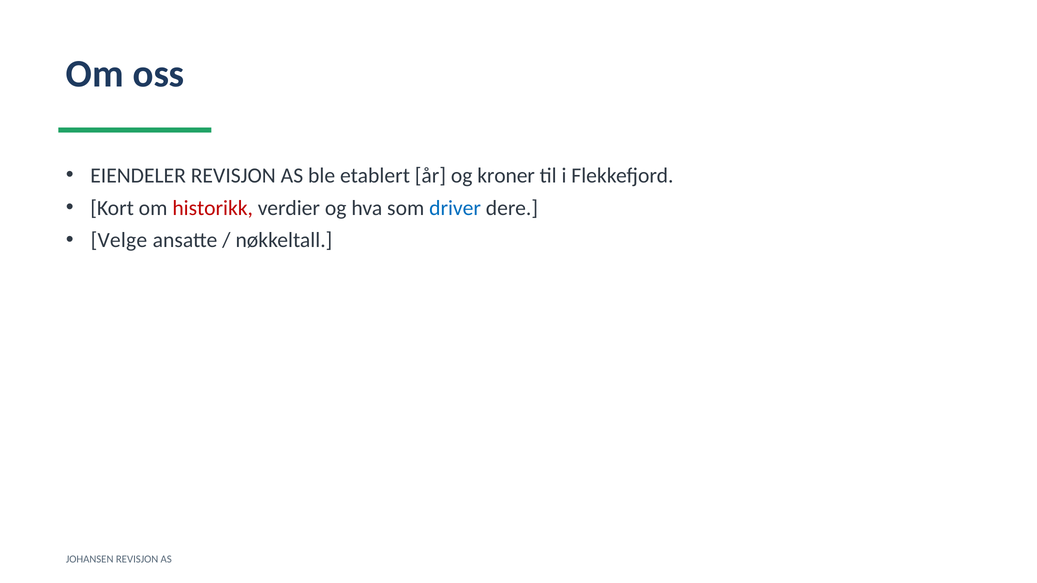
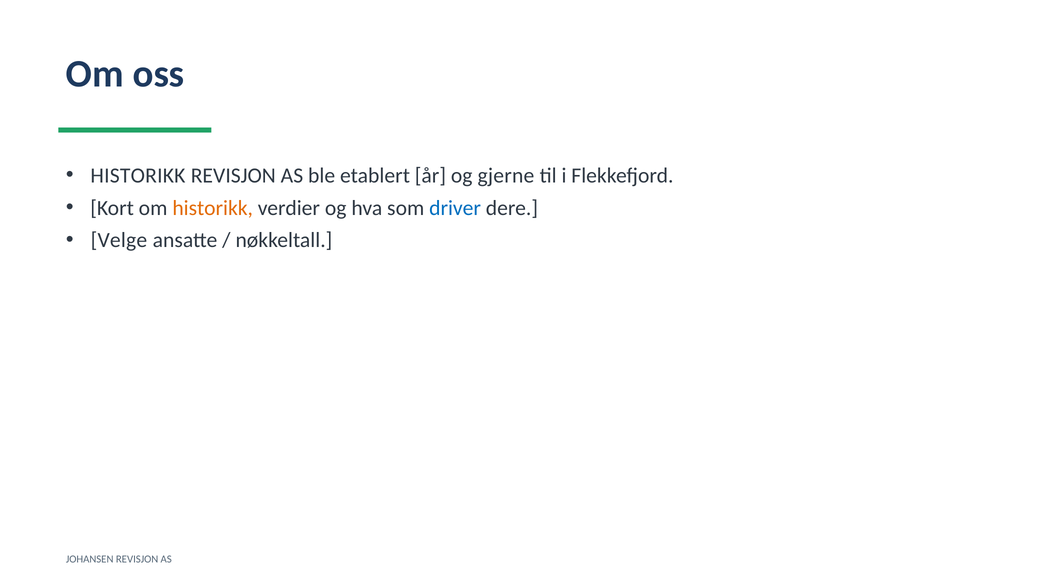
EIENDELER at (138, 176): EIENDELER -> HISTORIKK
kroner: kroner -> gjerne
historikk at (213, 208) colour: red -> orange
